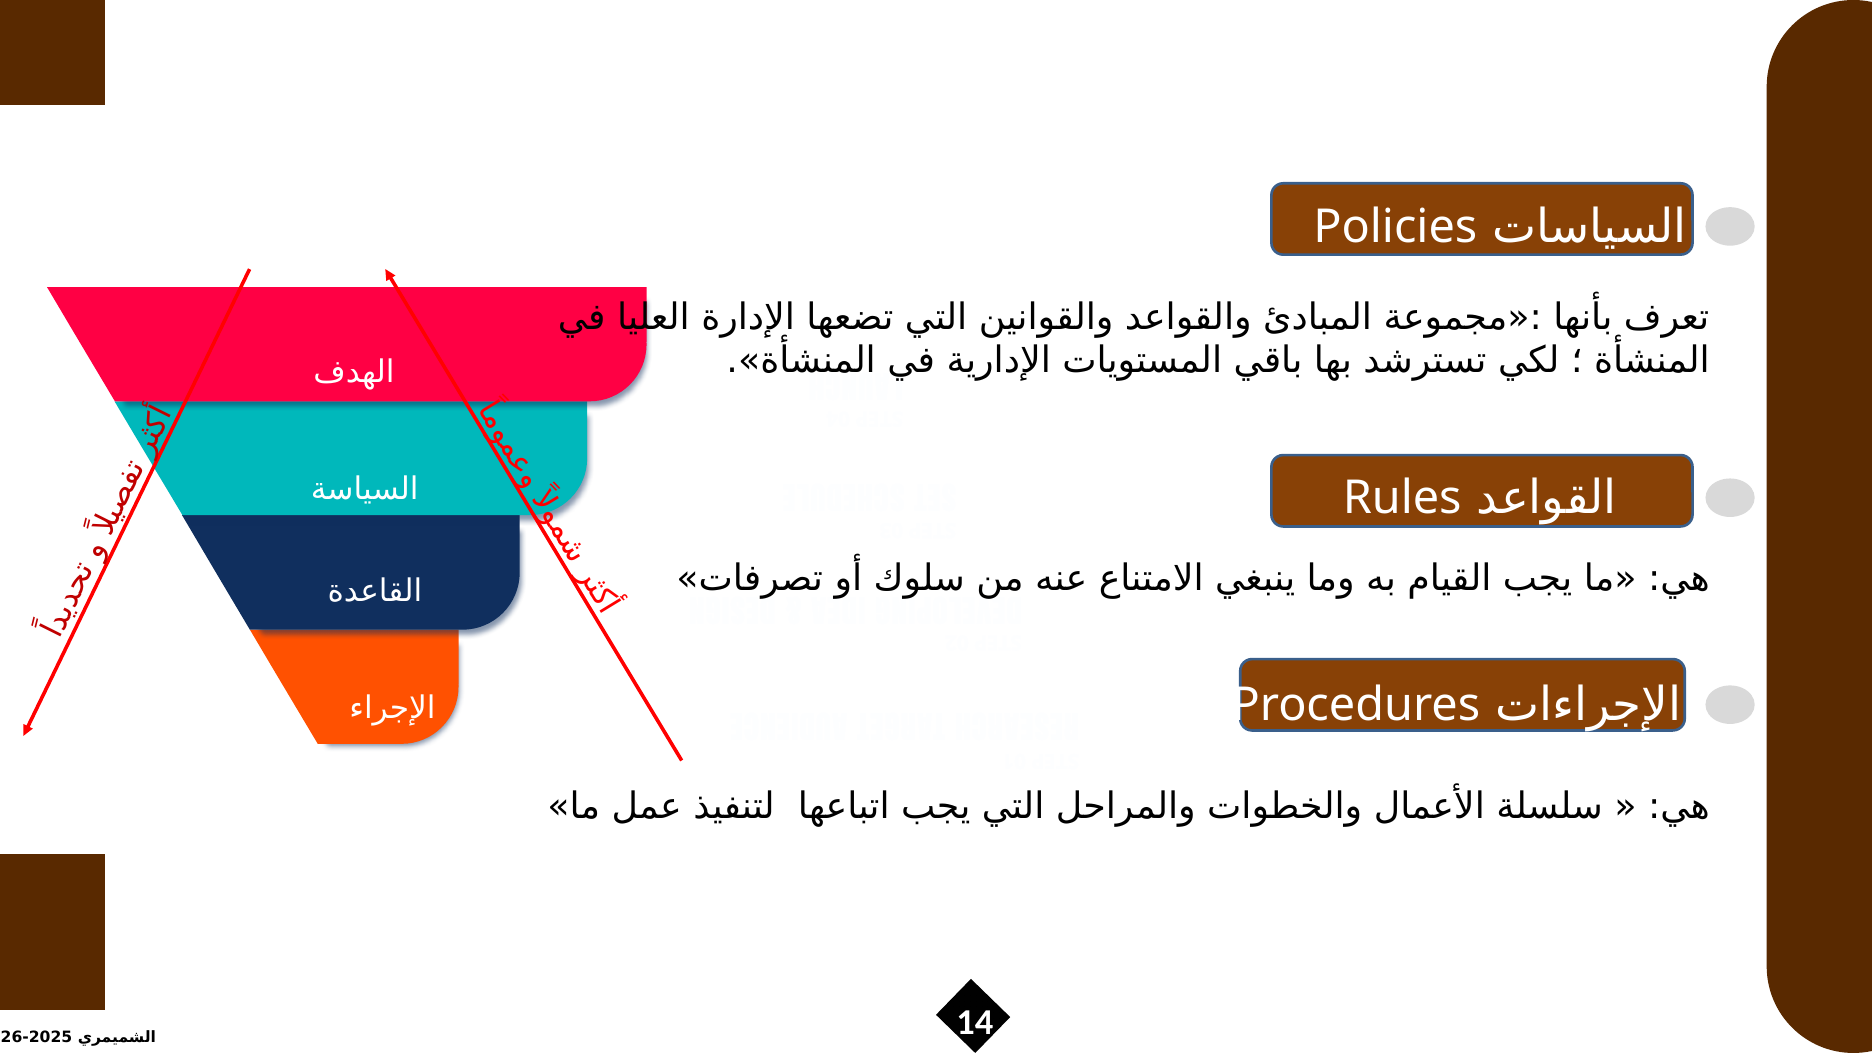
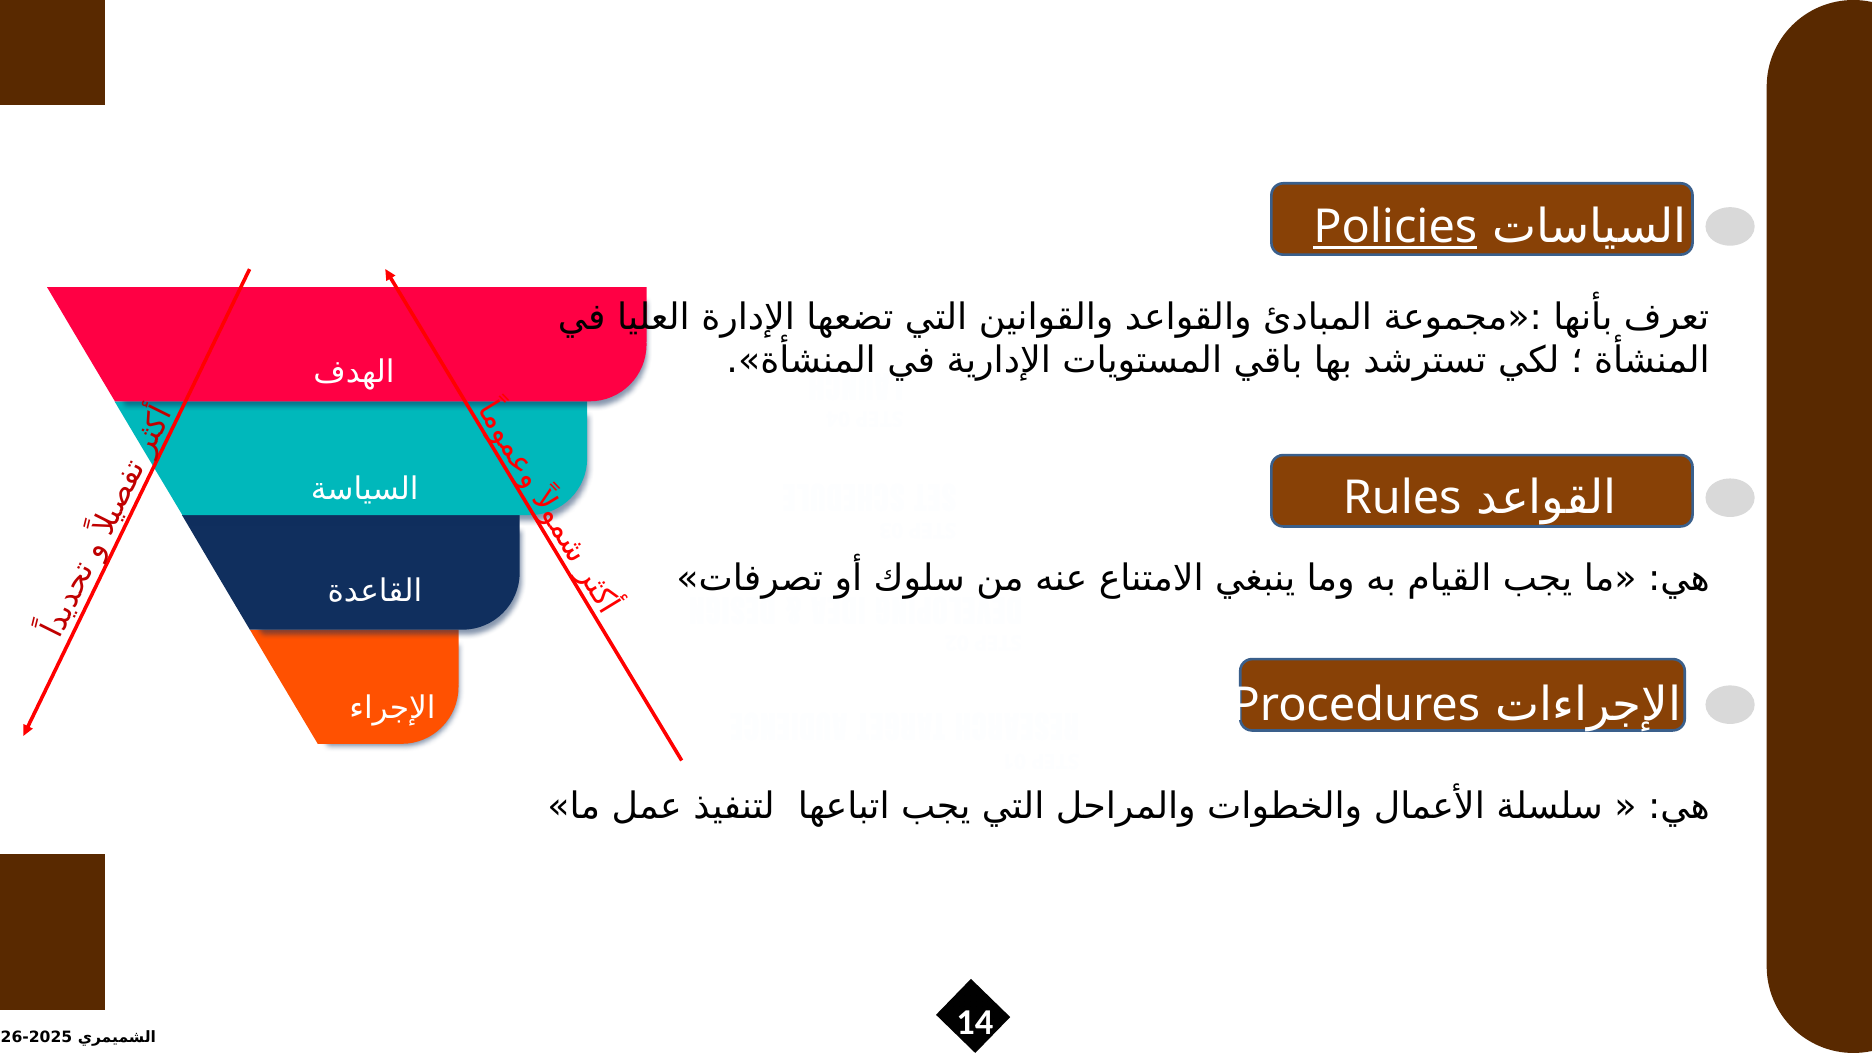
Policies underline: none -> present
